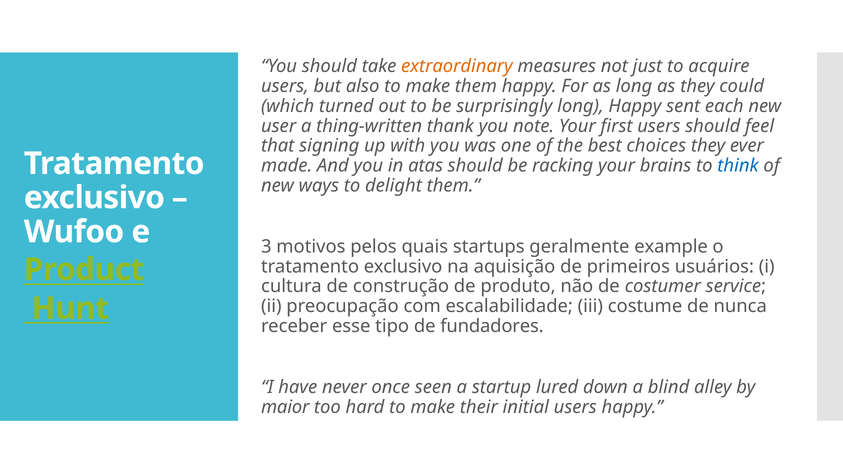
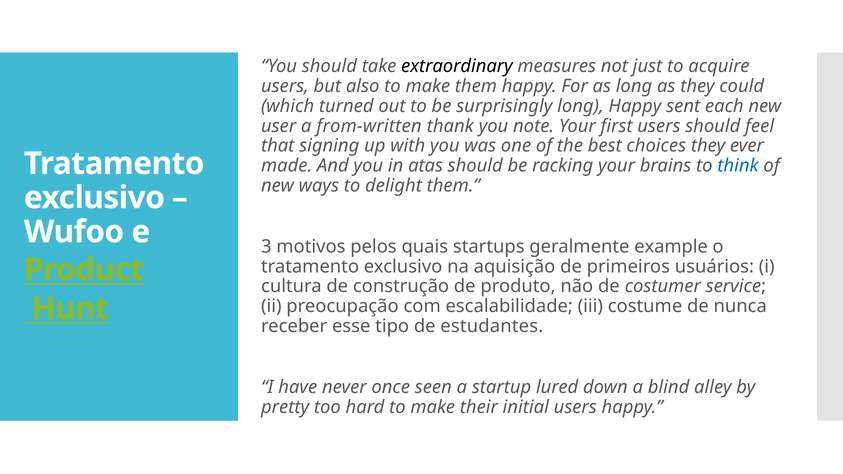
extraordinary colour: orange -> black
thing-written: thing-written -> from-written
fundadores: fundadores -> estudantes
maior: maior -> pretty
